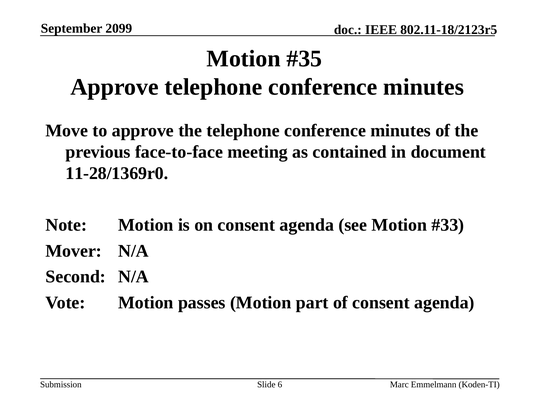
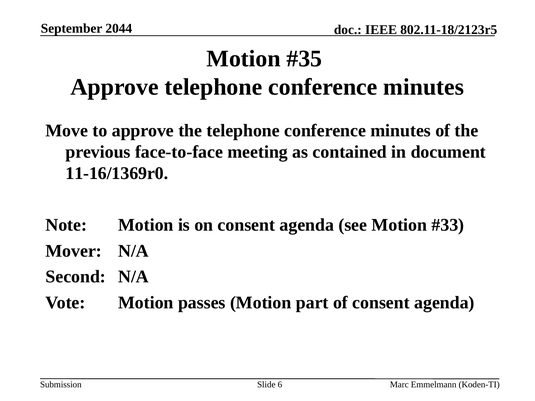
2099: 2099 -> 2044
11-28/1369r0: 11-28/1369r0 -> 11-16/1369r0
